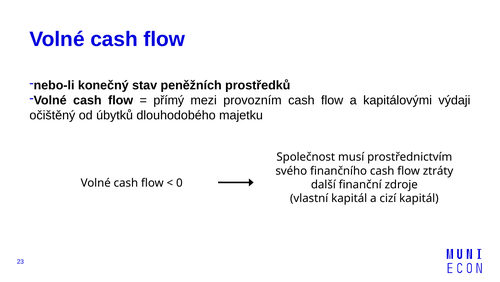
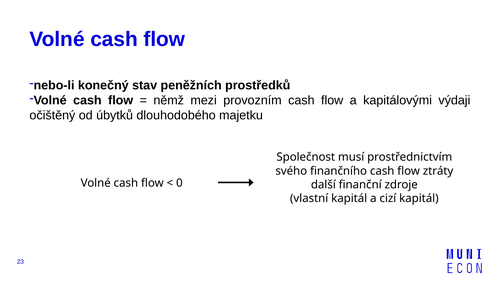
přímý: přímý -> němž
